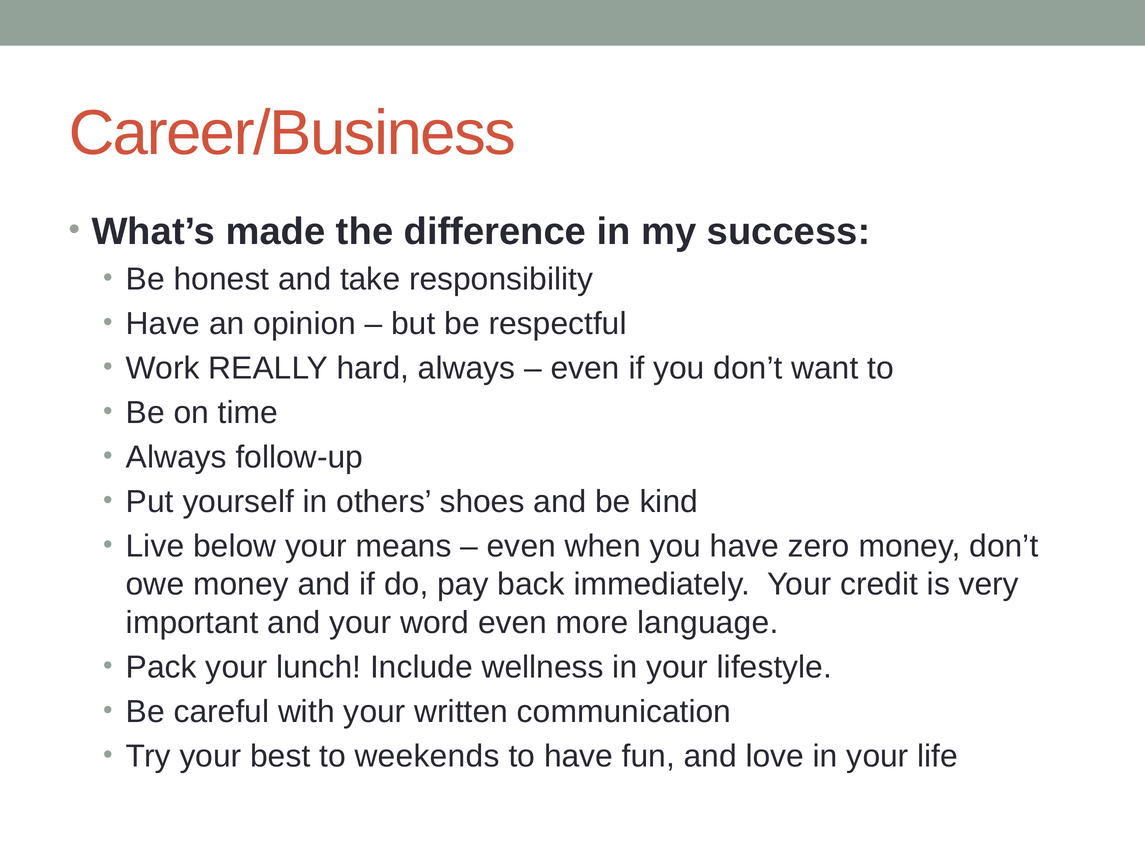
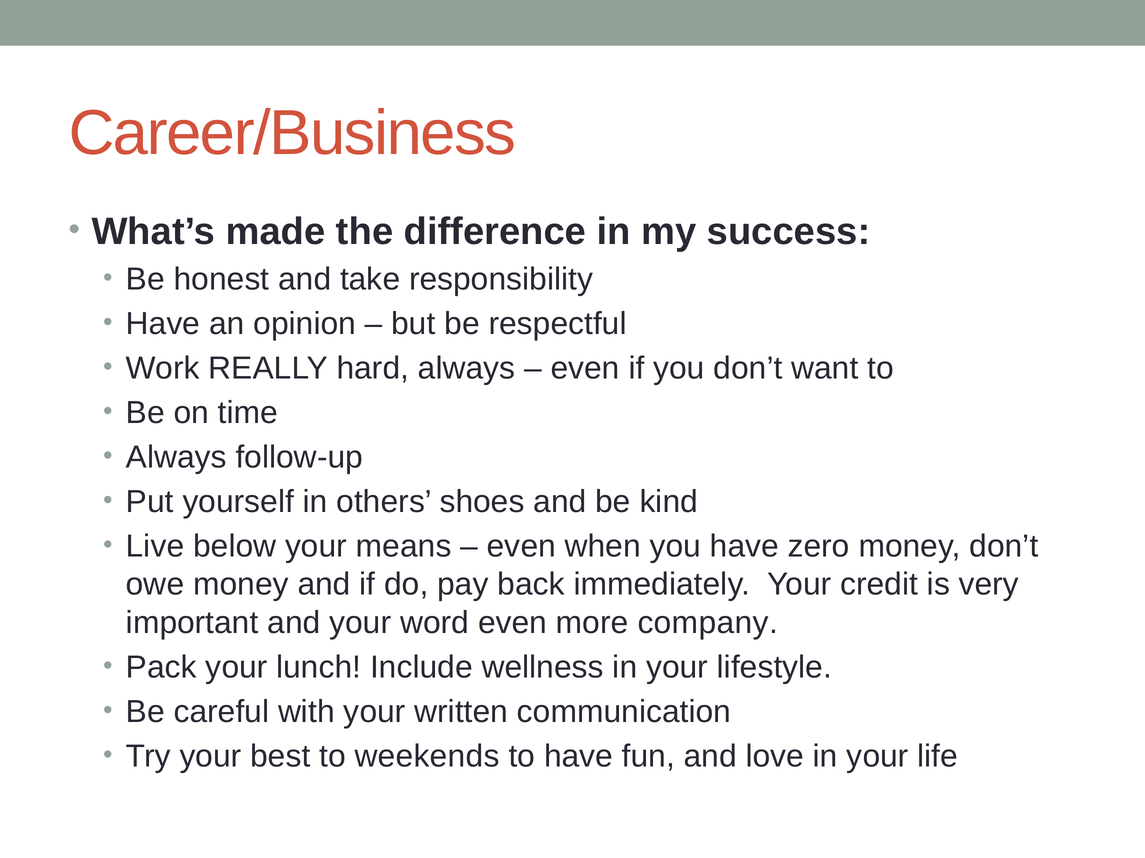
language: language -> company
